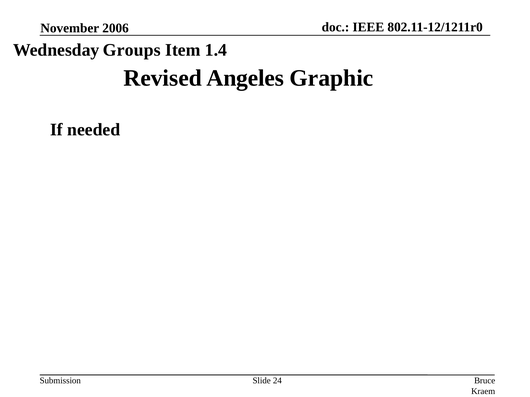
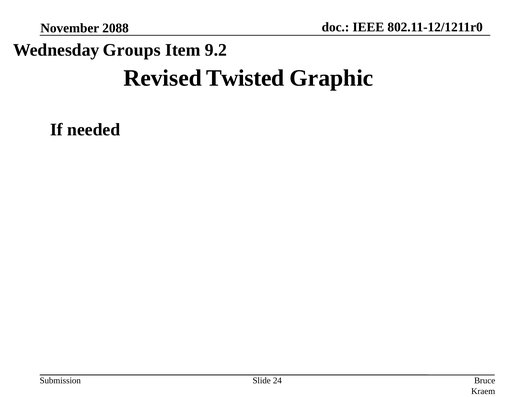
2006: 2006 -> 2088
1.4: 1.4 -> 9.2
Angeles: Angeles -> Twisted
